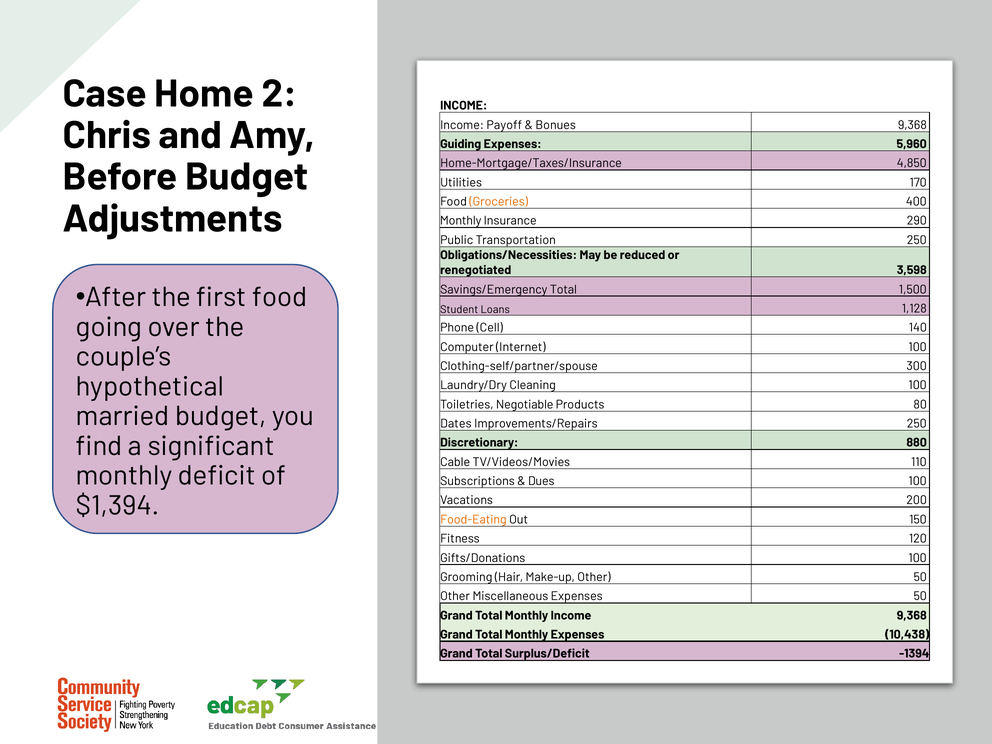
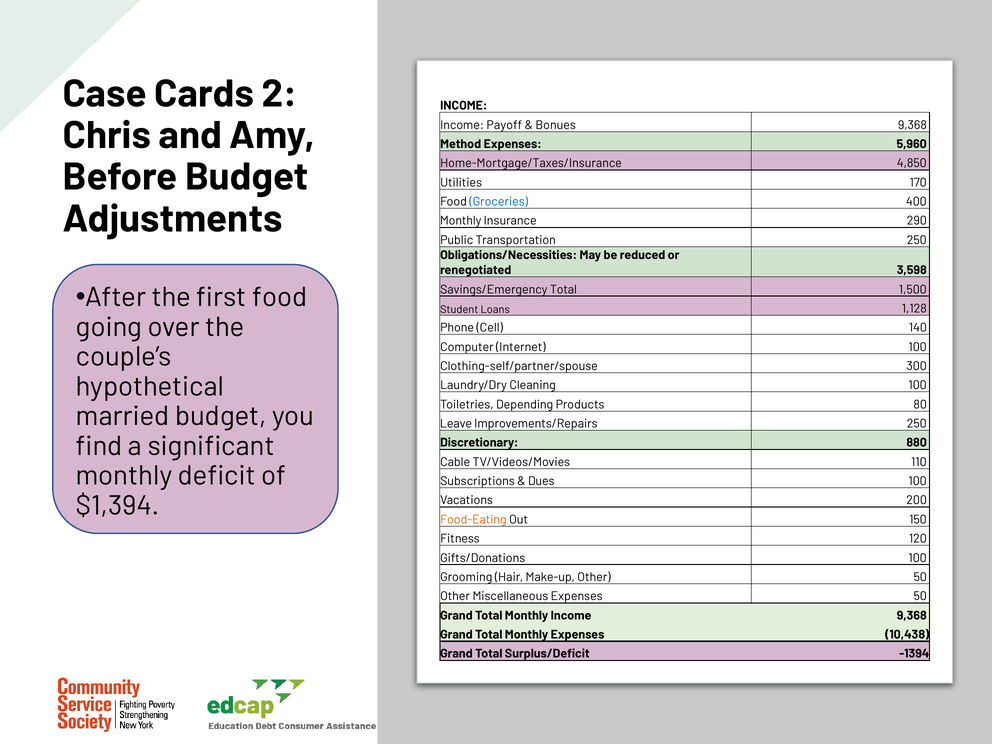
Home: Home -> Cards
Guiding: Guiding -> Method
Groceries colour: orange -> blue
Negotiable: Negotiable -> Depending
Dates: Dates -> Leave
